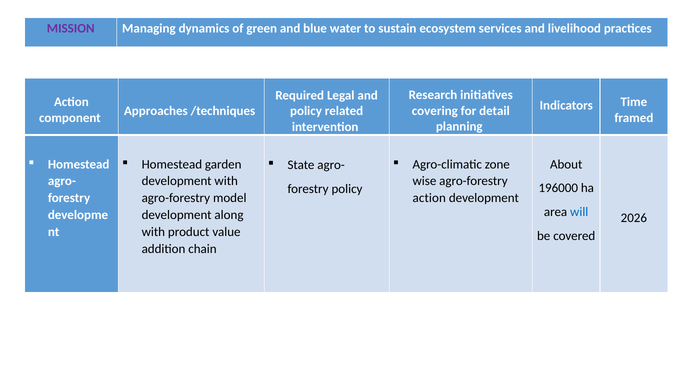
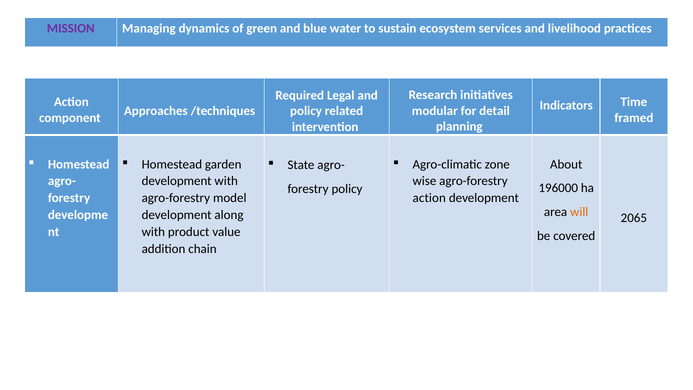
covering: covering -> modular
will colour: blue -> orange
2026: 2026 -> 2065
